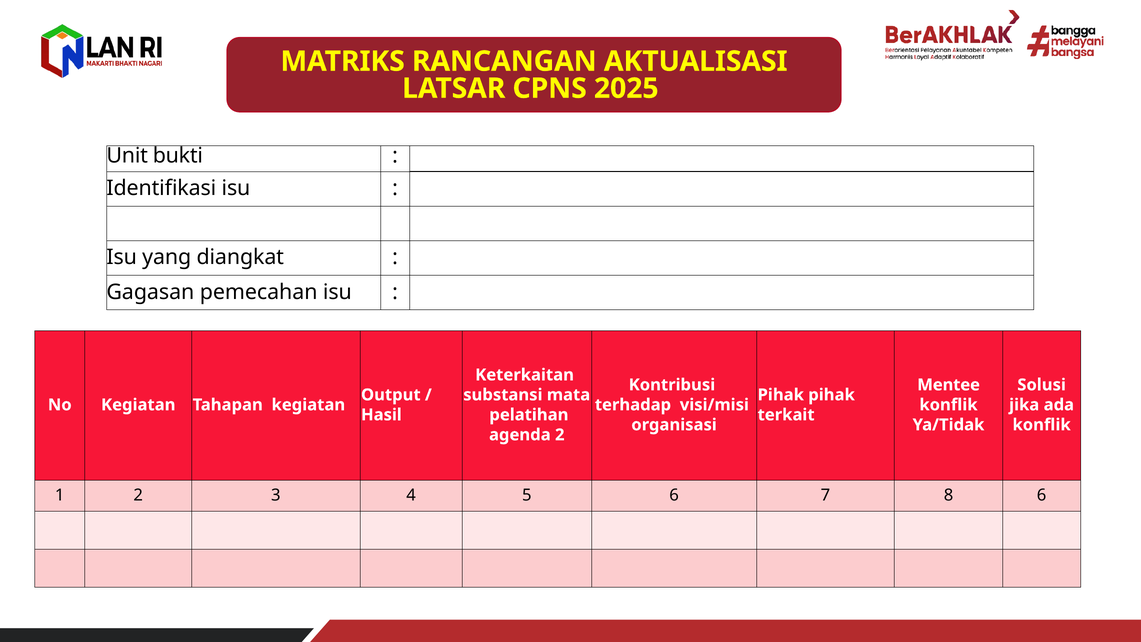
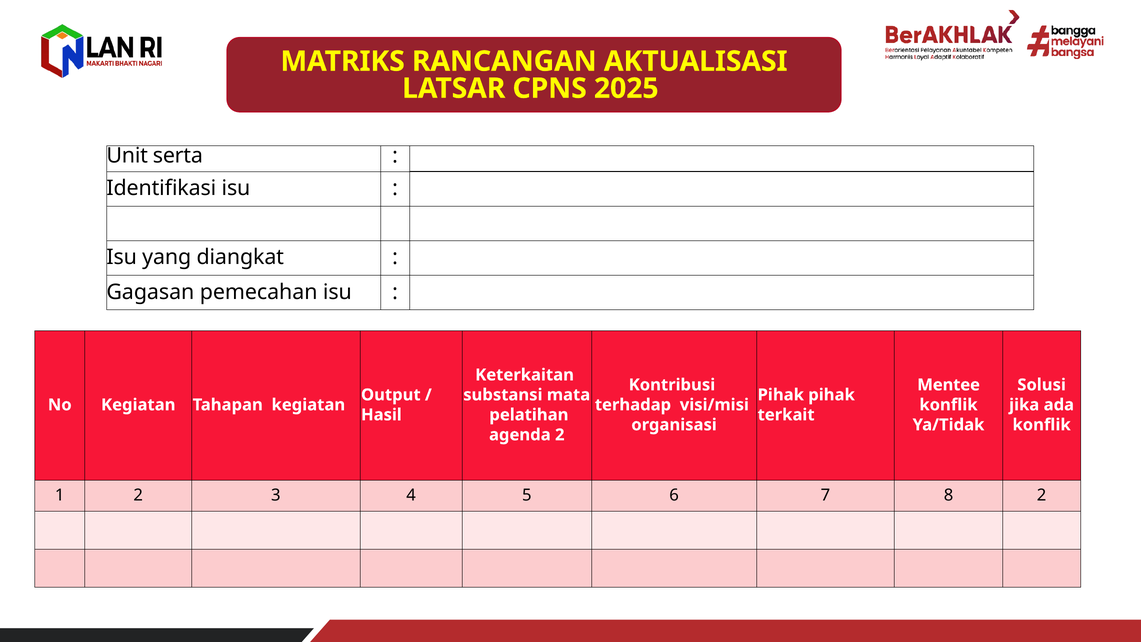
bukti: bukti -> serta
8 6: 6 -> 2
